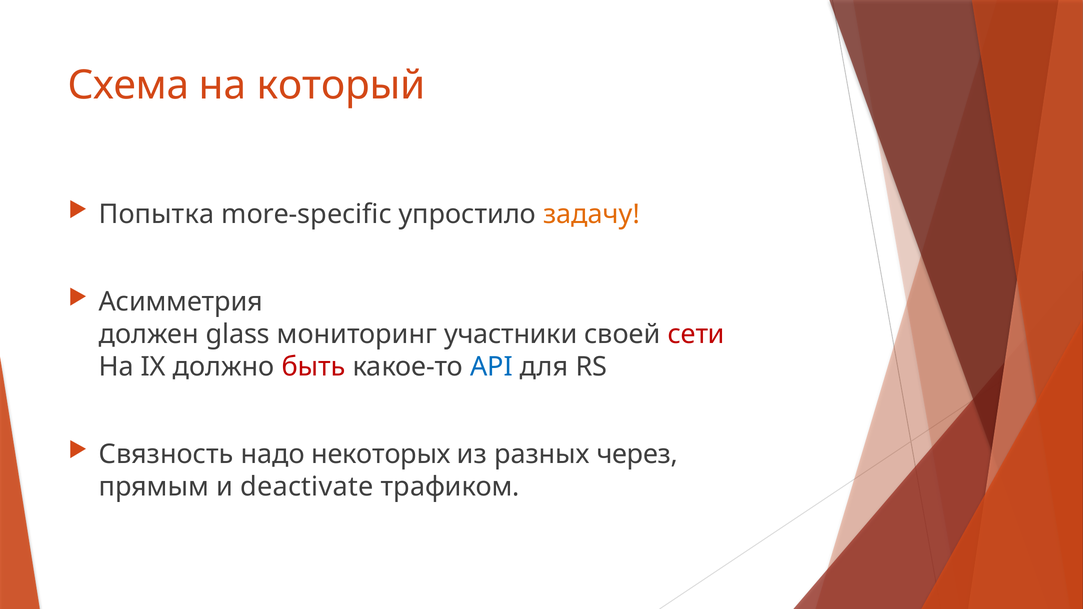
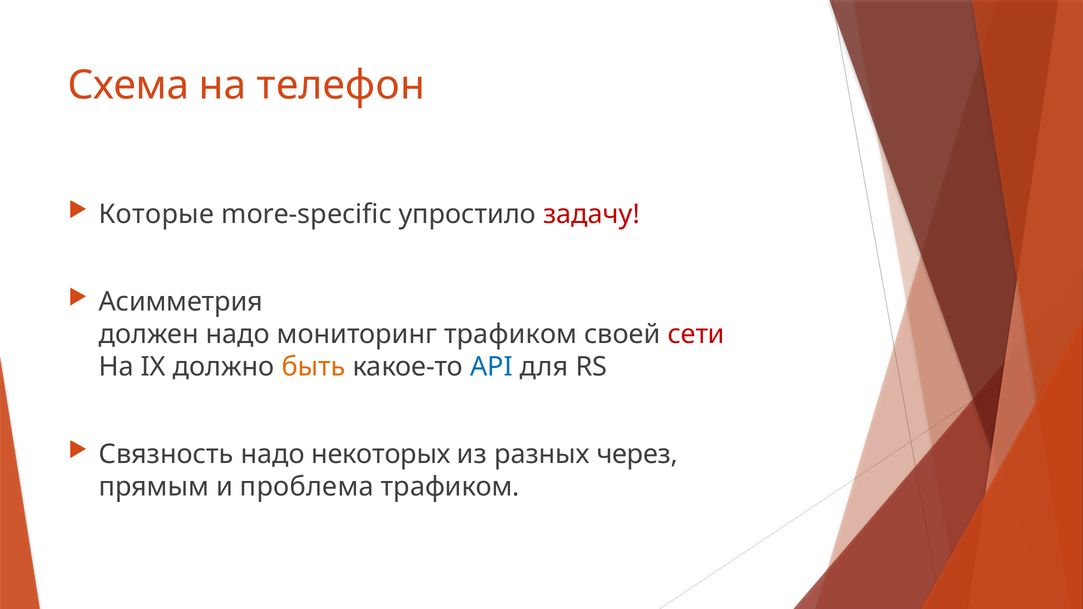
который: который -> телефон
Попытка: Попытка -> Которые
задачу colour: orange -> red
должен glass: glass -> надо
мониторинг участники: участники -> трафиком
быть colour: red -> orange
deactivate: deactivate -> проблема
